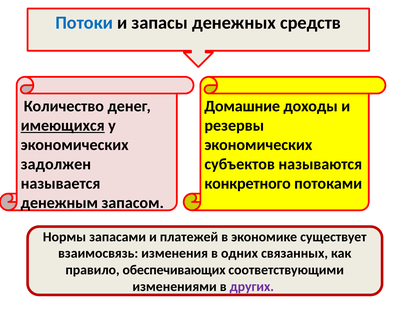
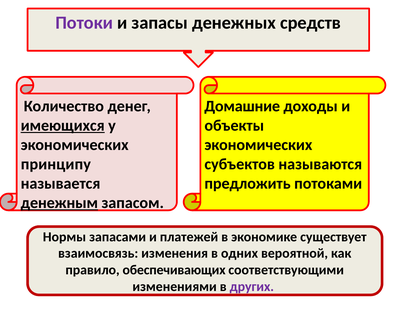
Потоки colour: blue -> purple
резервы: резервы -> объекты
задолжен: задолжен -> принципу
конкретного: конкретного -> предложить
денежным underline: none -> present
связанных: связанных -> вероятной
